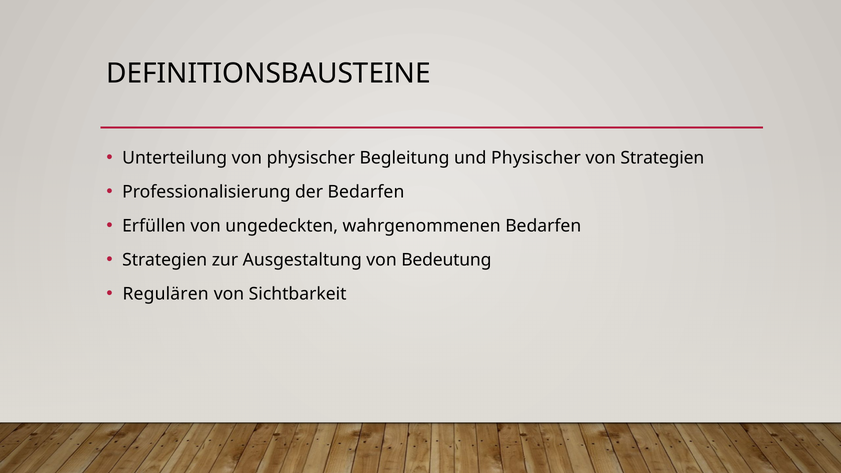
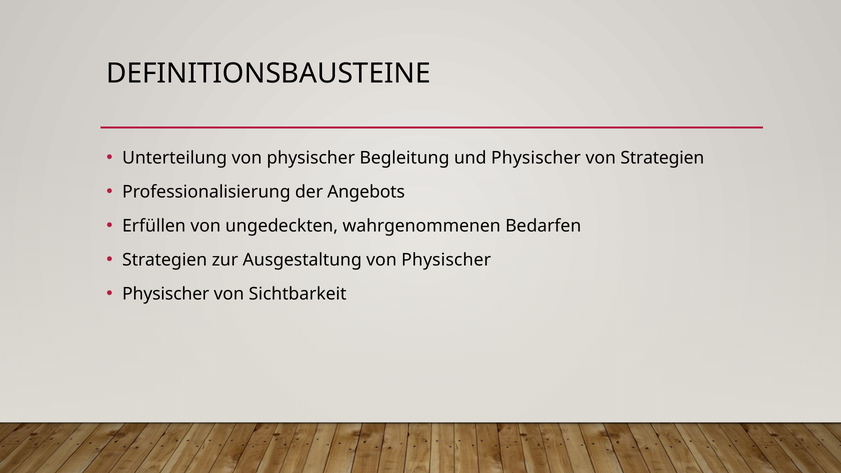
der Bedarfen: Bedarfen -> Angebots
Ausgestaltung von Bedeutung: Bedeutung -> Physischer
Regulären at (166, 294): Regulären -> Physischer
